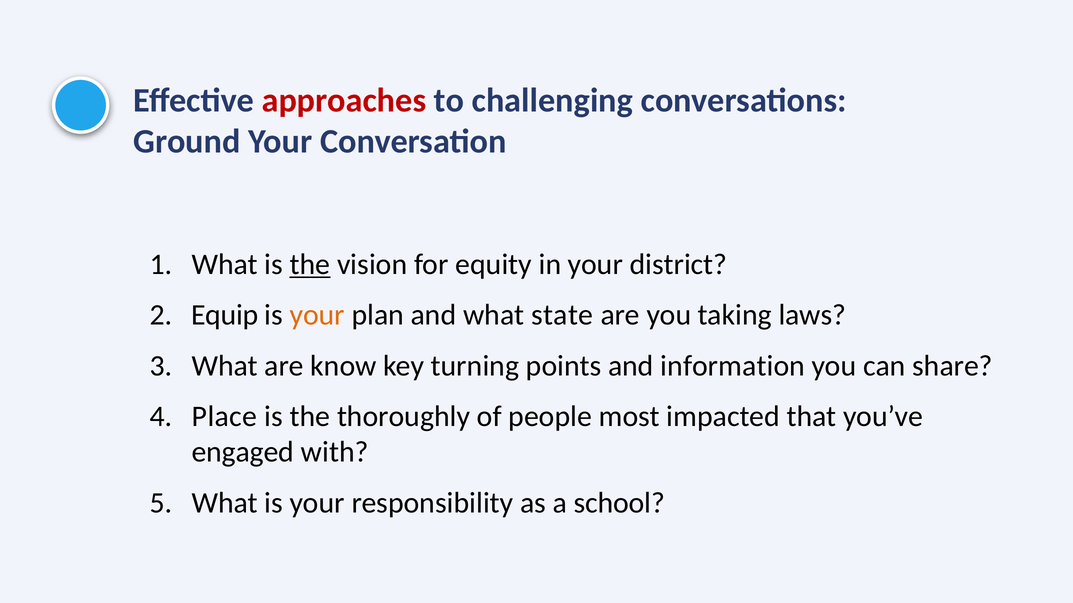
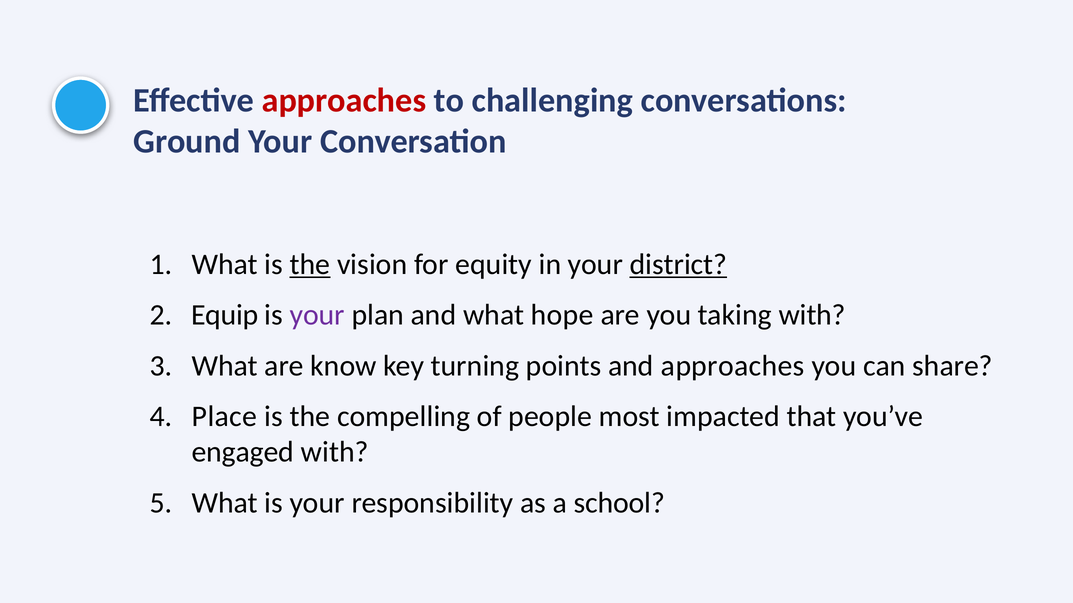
district underline: none -> present
your at (317, 315) colour: orange -> purple
state: state -> hope
taking laws: laws -> with
and information: information -> approaches
thoroughly: thoroughly -> compelling
